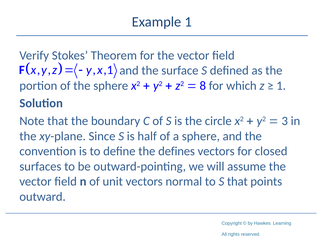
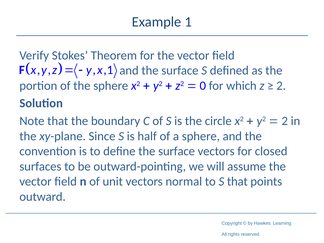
8: 8 -> 0
1 at (281, 86): 1 -> 2
3 at (285, 121): 3 -> 2
define the defines: defines -> surface
